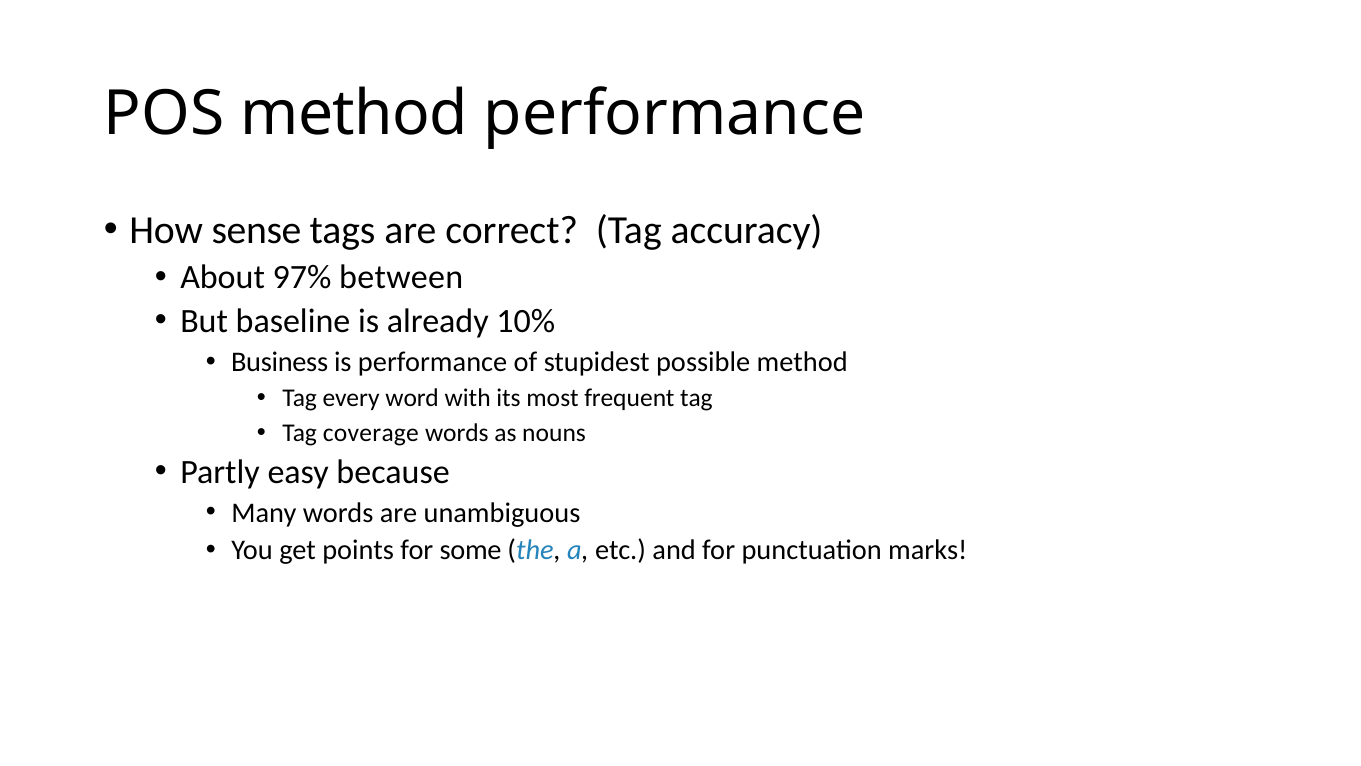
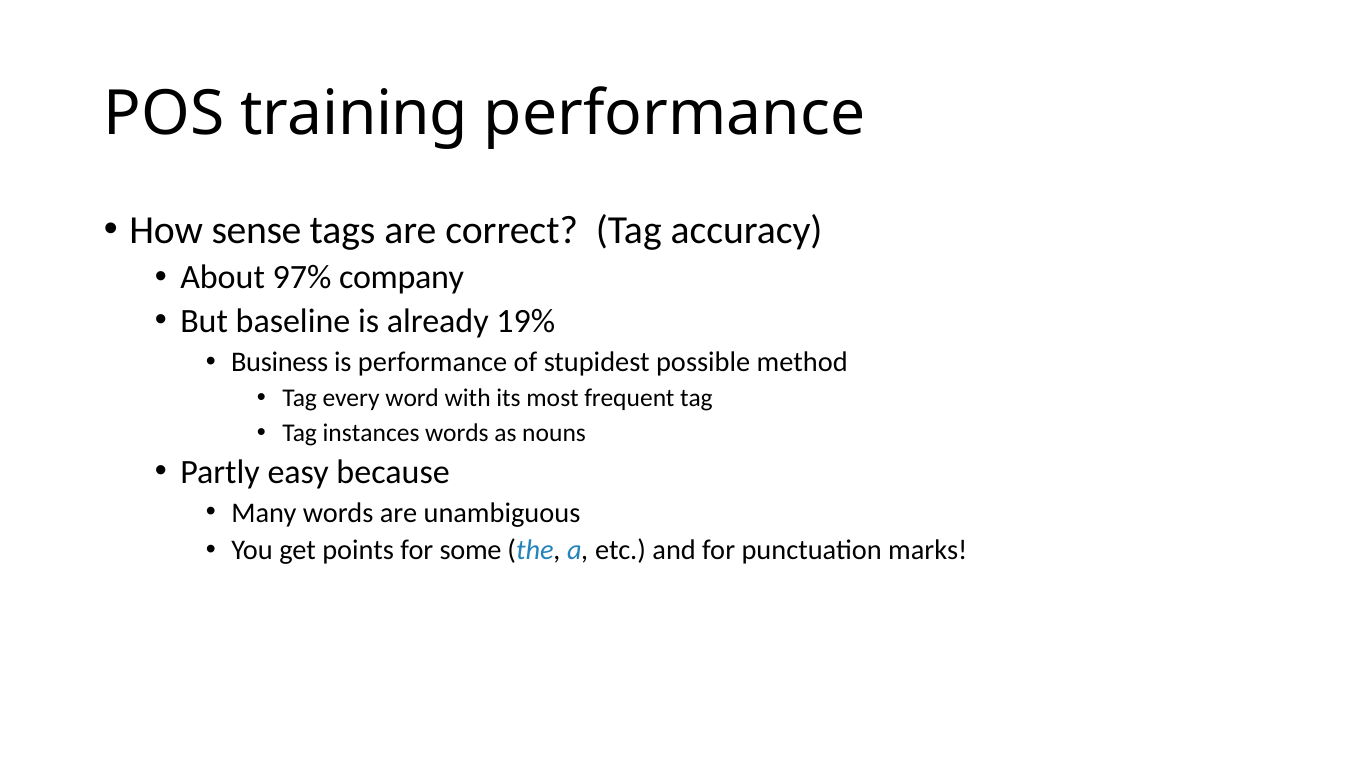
POS method: method -> training
between: between -> company
10%: 10% -> 19%
coverage: coverage -> instances
